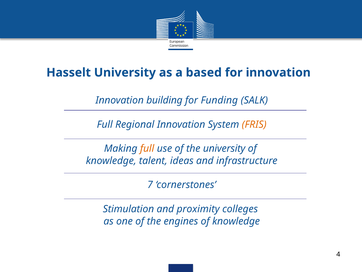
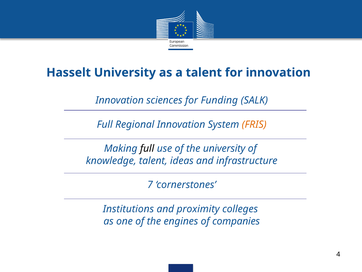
a based: based -> talent
building: building -> sciences
full at (147, 148) colour: orange -> black
Stimulation: Stimulation -> Institutions
engines of knowledge: knowledge -> companies
